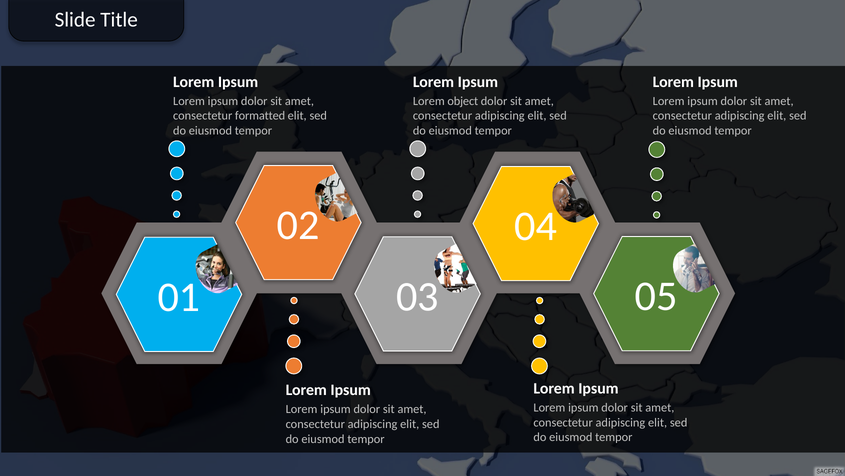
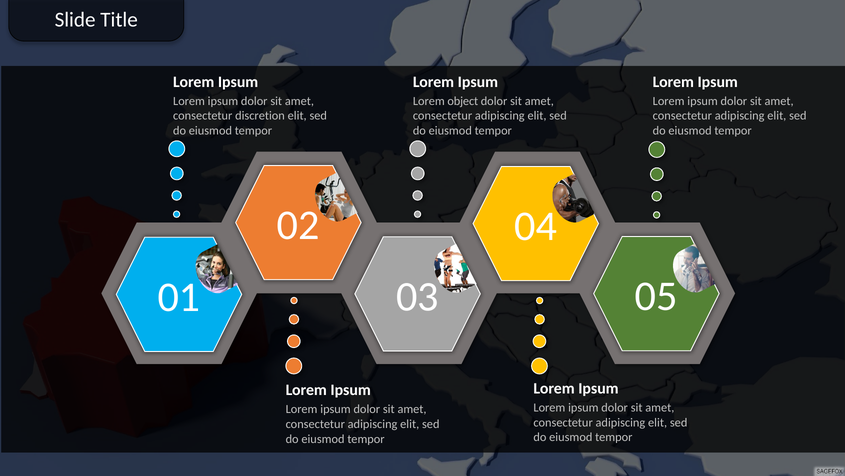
formatted: formatted -> discretion
